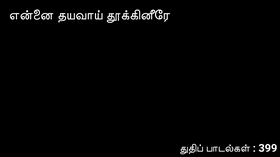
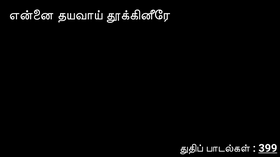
399 underline: none -> present
